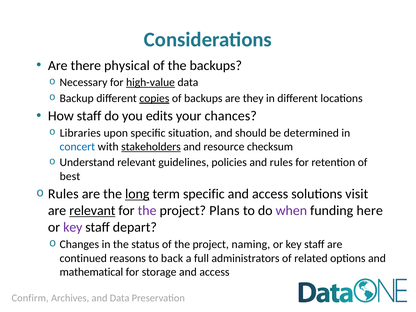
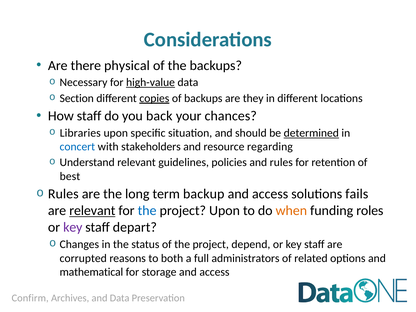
Backup: Backup -> Section
edits: edits -> back
determined underline: none -> present
stakeholders underline: present -> none
checksum: checksum -> regarding
long underline: present -> none
term specific: specific -> backup
visit: visit -> fails
the at (147, 211) colour: purple -> blue
project Plans: Plans -> Upon
when colour: purple -> orange
here: here -> roles
naming: naming -> depend
continued: continued -> corrupted
back: back -> both
